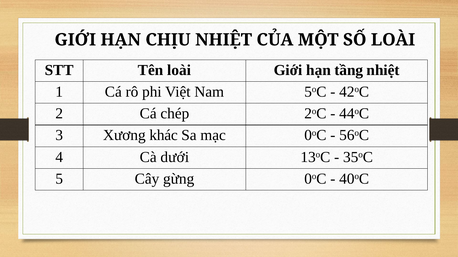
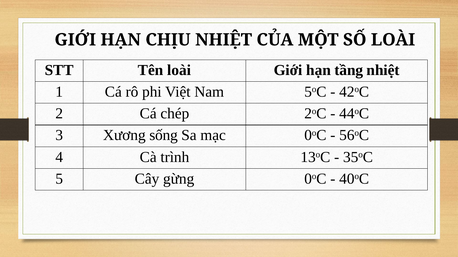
khác: khác -> sống
dưới: dưới -> trình
